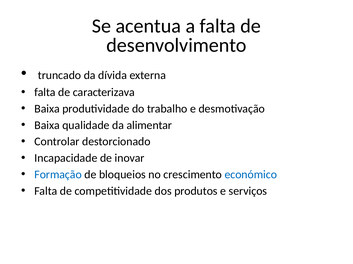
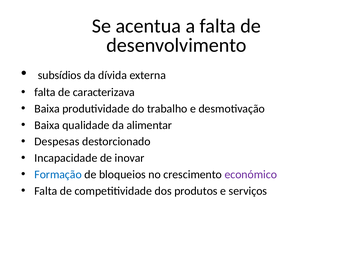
truncado: truncado -> subsídios
Controlar: Controlar -> Despesas
económico colour: blue -> purple
